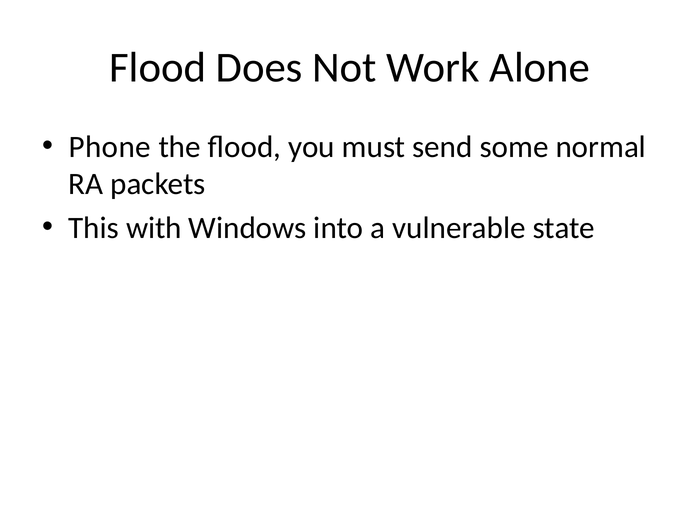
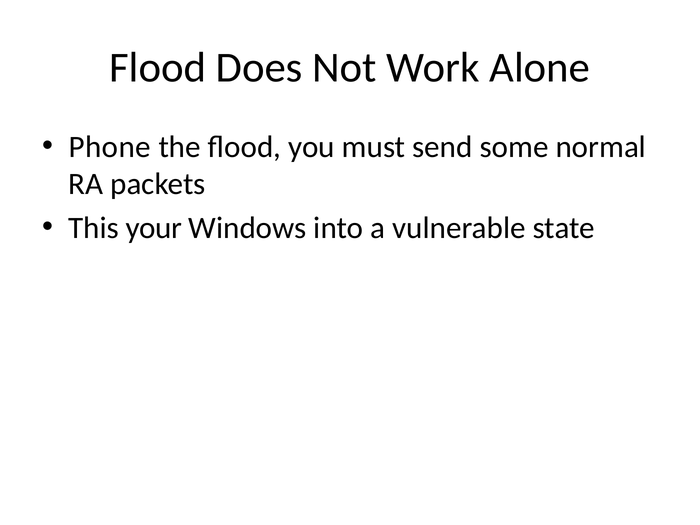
with: with -> your
